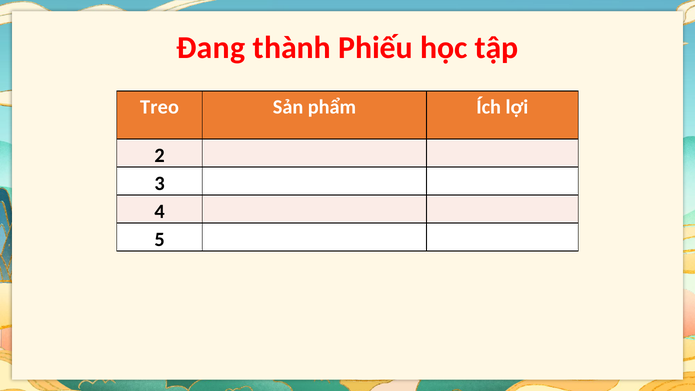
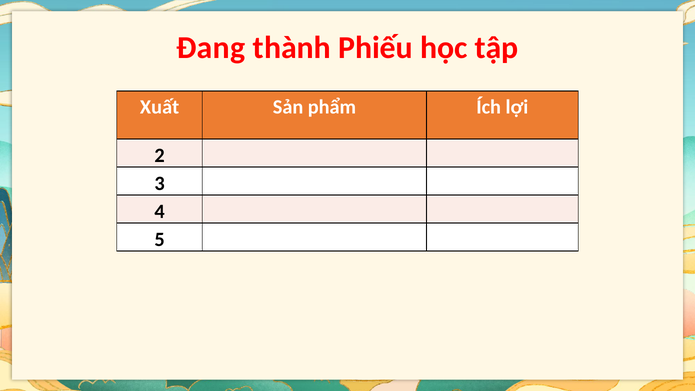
Treo: Treo -> Xuất
